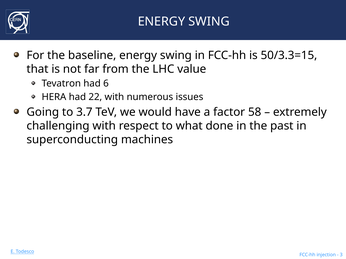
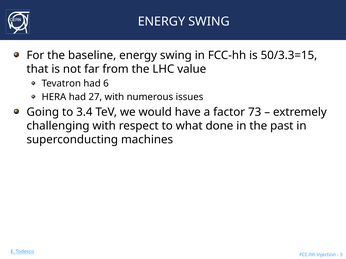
22: 22 -> 27
3.7: 3.7 -> 3.4
58: 58 -> 73
